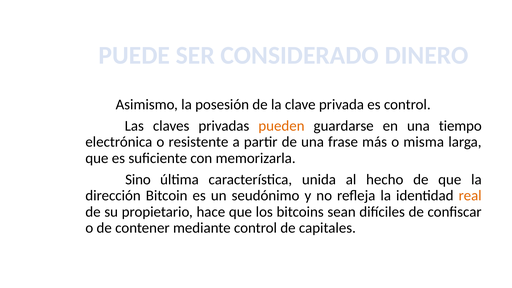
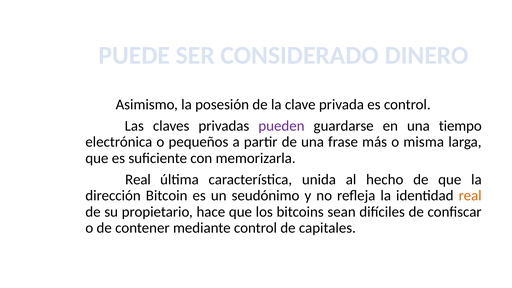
pueden colour: orange -> purple
resistente: resistente -> pequeños
Sino at (138, 180): Sino -> Real
